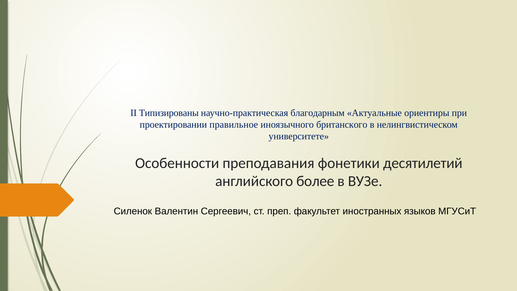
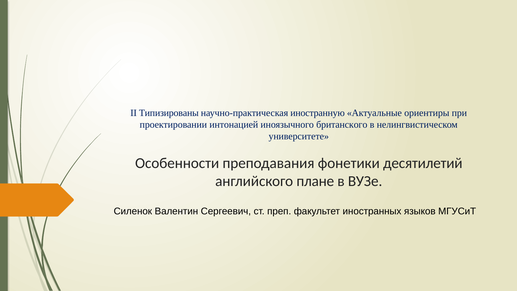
благодарным: благодарным -> иностранную
правильное: правильное -> интонацией
более: более -> плане
